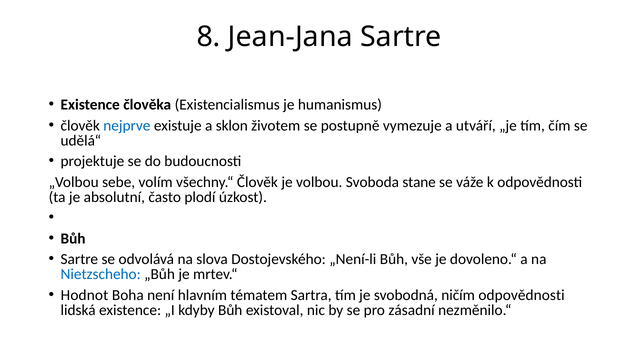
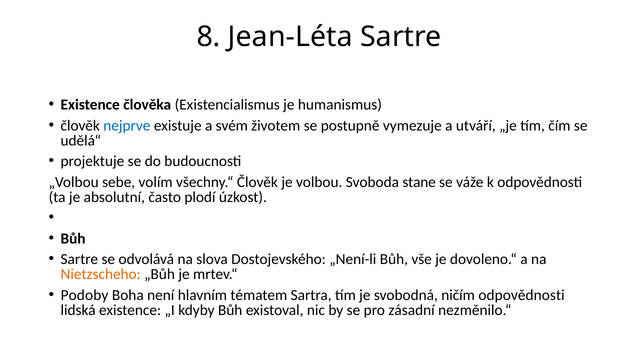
Jean-Jana: Jean-Jana -> Jean-Léta
sklon: sklon -> svém
Nietzscheho colour: blue -> orange
Hodnot: Hodnot -> Podoby
